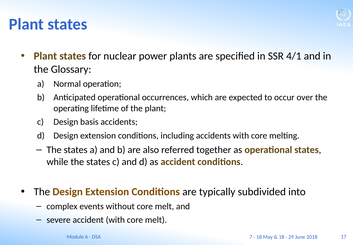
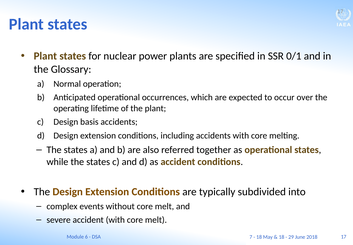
4/1: 4/1 -> 0/1
